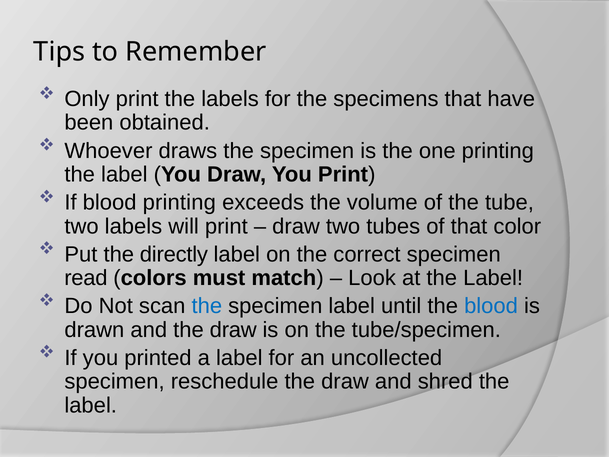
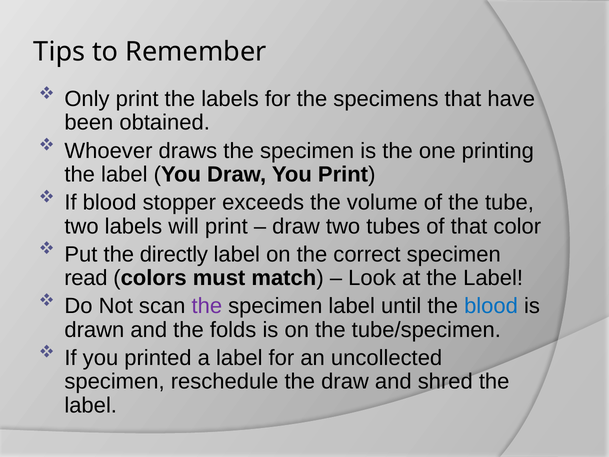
blood printing: printing -> stopper
the at (207, 306) colour: blue -> purple
and the draw: draw -> folds
